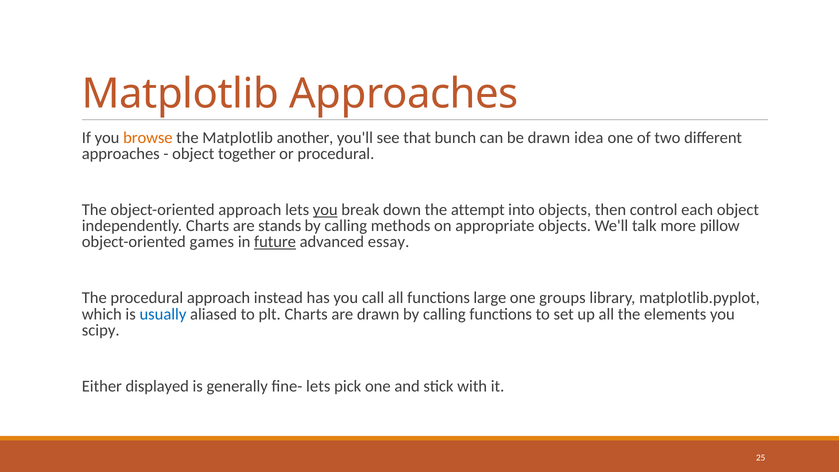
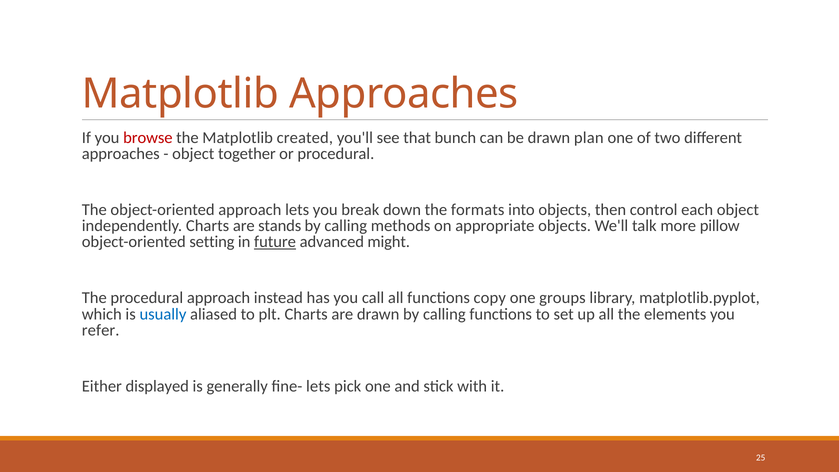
browse colour: orange -> red
another: another -> created
idea: idea -> plan
you at (325, 210) underline: present -> none
attempt: attempt -> formats
games: games -> setting
essay: essay -> might
large: large -> copy
scipy: scipy -> refer
